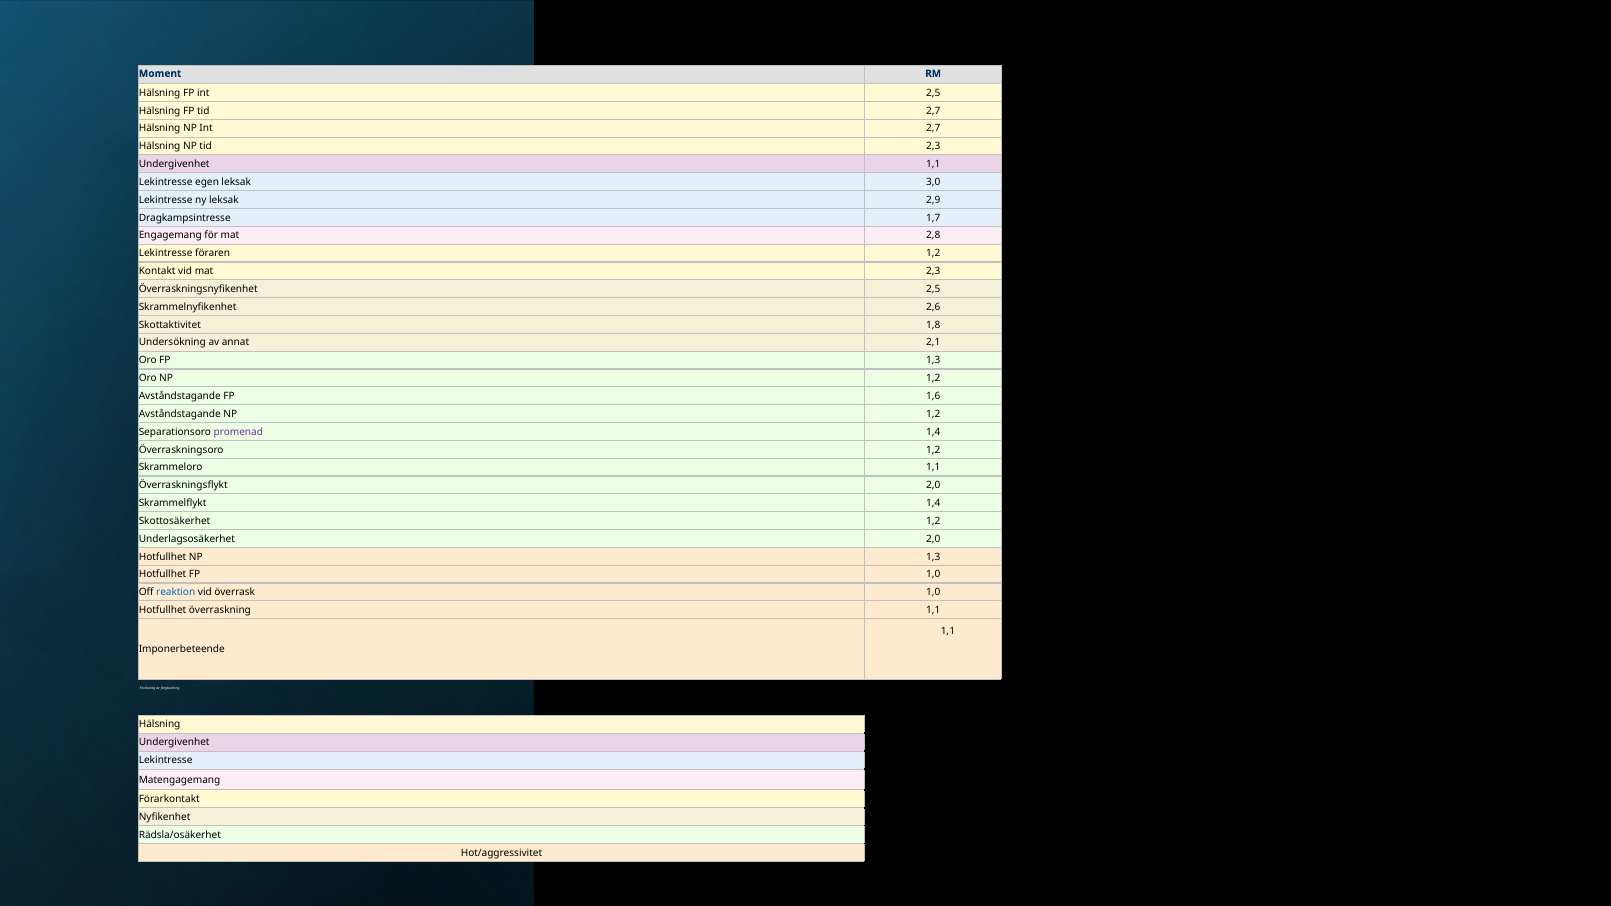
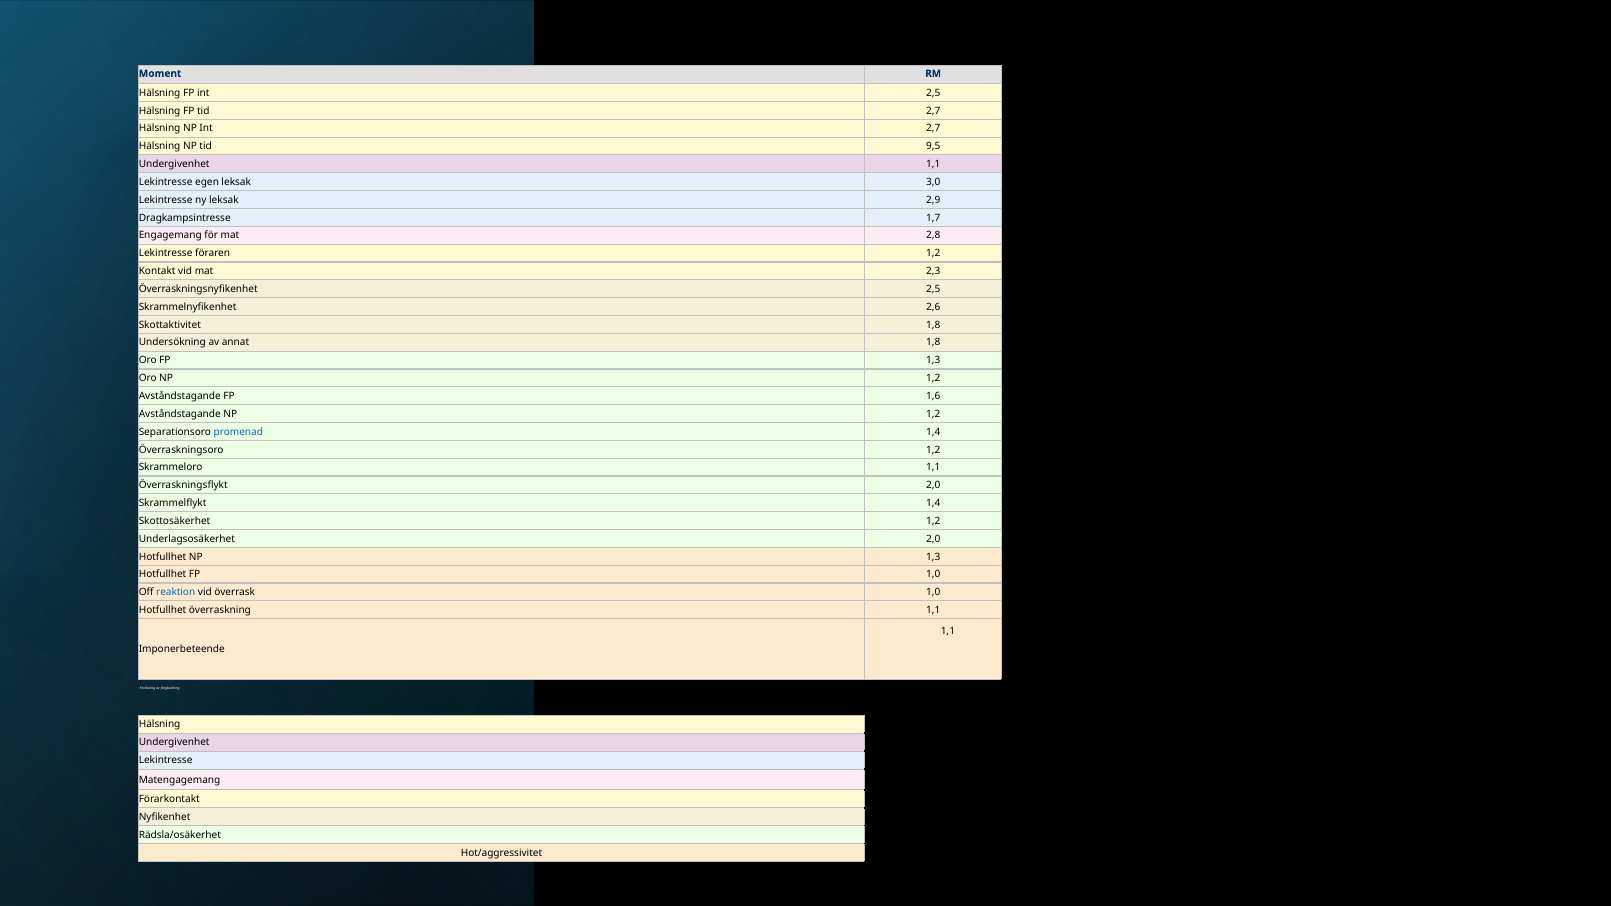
tid 2,3: 2,3 -> 9,5
annat 2,1: 2,1 -> 1,8
promenad colour: purple -> blue
